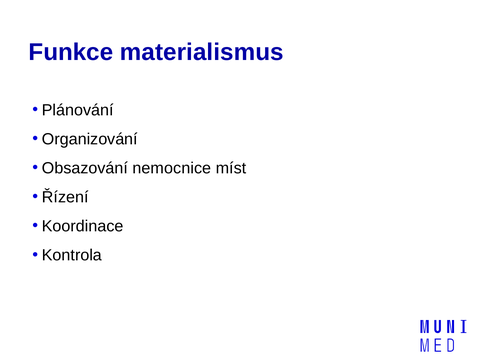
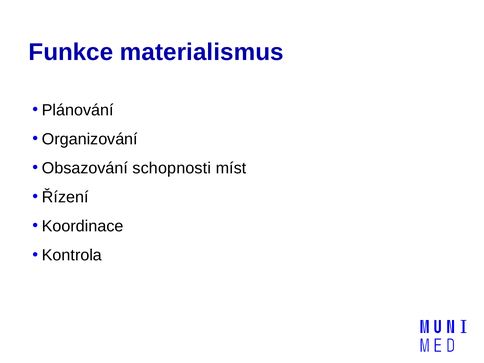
nemocnice: nemocnice -> schopnosti
